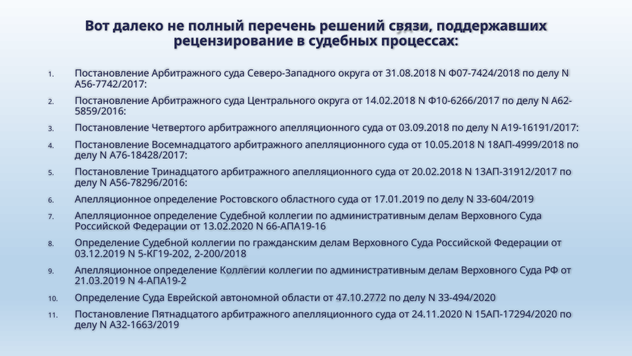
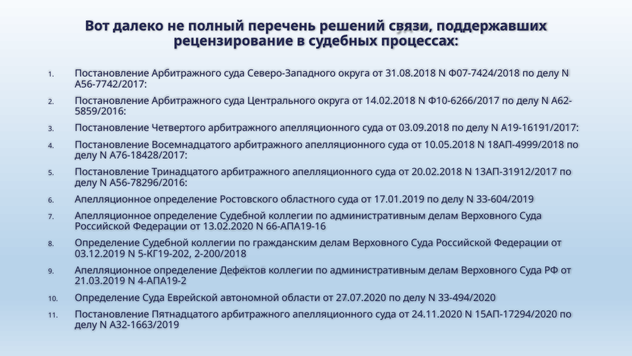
определение Коллегии: Коллегии -> Дефектов
47.10.2772: 47.10.2772 -> 27.07.2020
